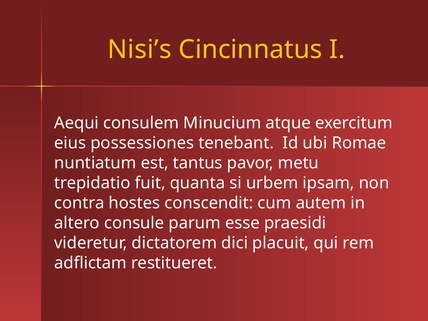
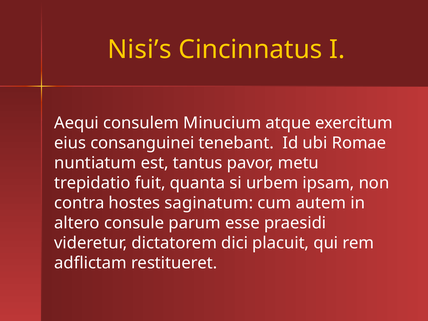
possessiones: possessiones -> consanguinei
conscendit: conscendit -> saginatum
